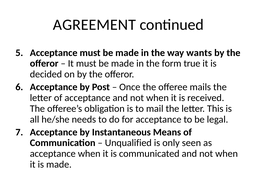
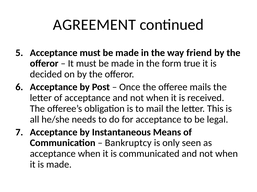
wants: wants -> friend
Unqualified: Unqualified -> Bankruptcy
